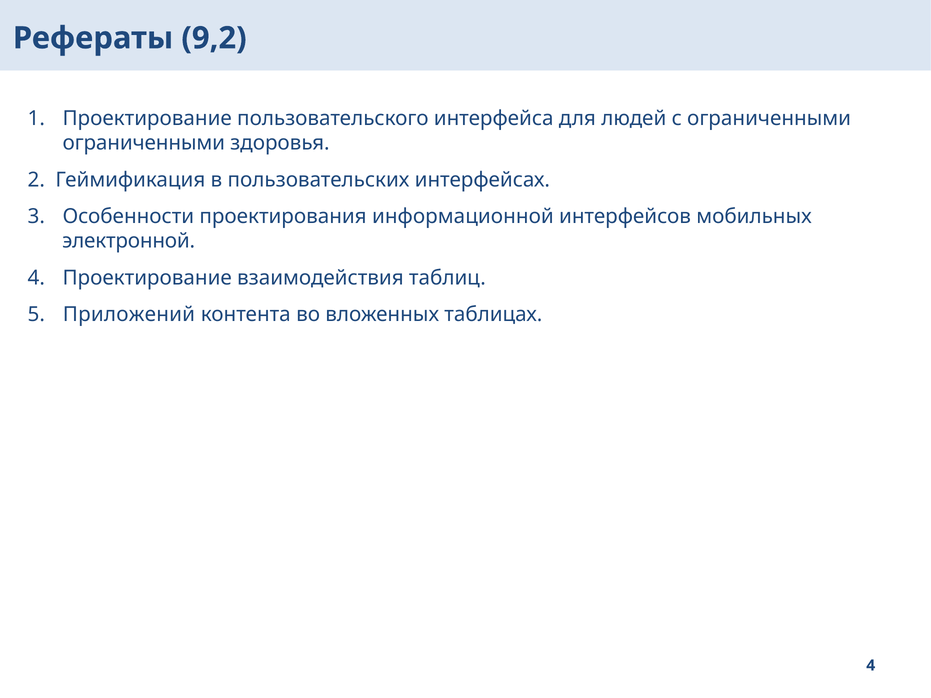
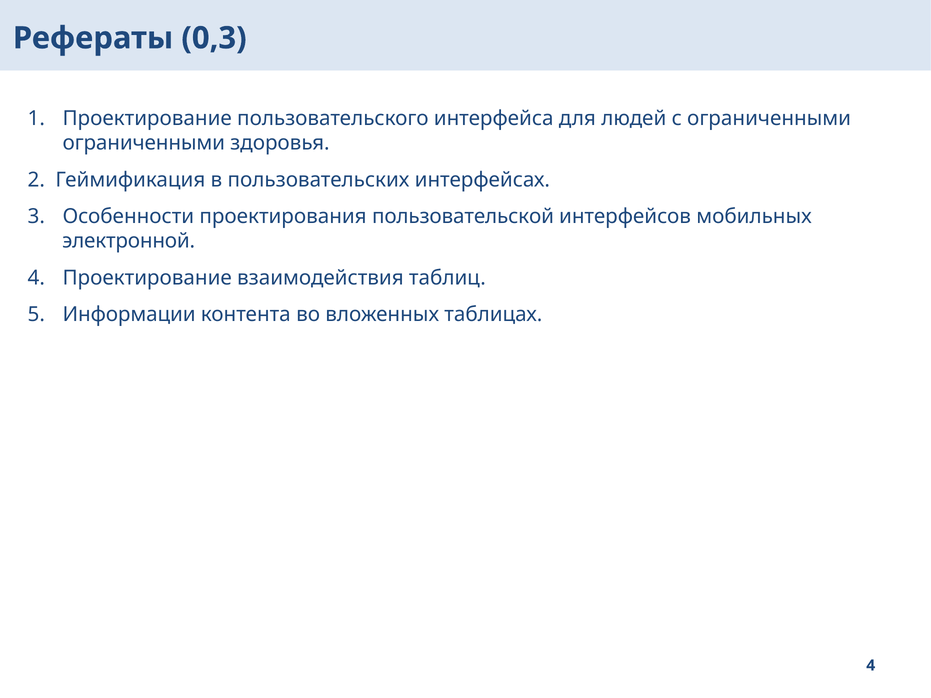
9,2: 9,2 -> 0,3
информационной: информационной -> пользовательской
Приложений: Приложений -> Информации
